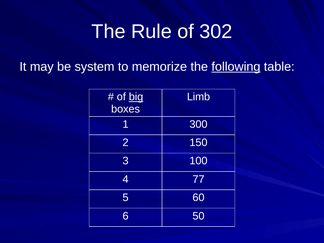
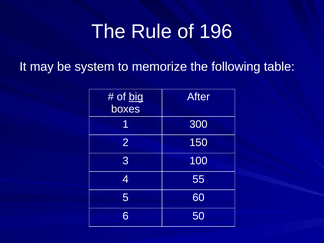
302: 302 -> 196
following underline: present -> none
Limb: Limb -> After
77: 77 -> 55
